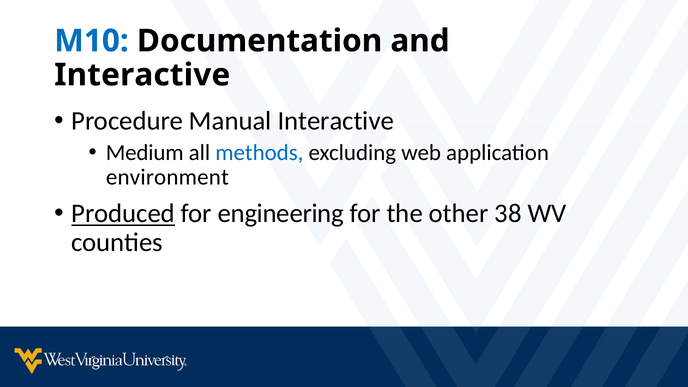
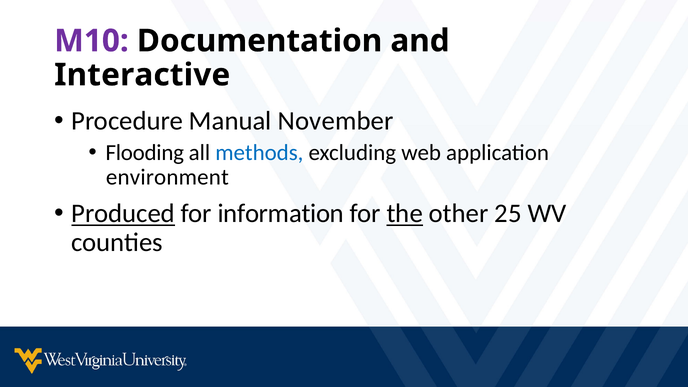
M10 colour: blue -> purple
Manual Interactive: Interactive -> November
Medium: Medium -> Flooding
engineering: engineering -> information
the underline: none -> present
38: 38 -> 25
